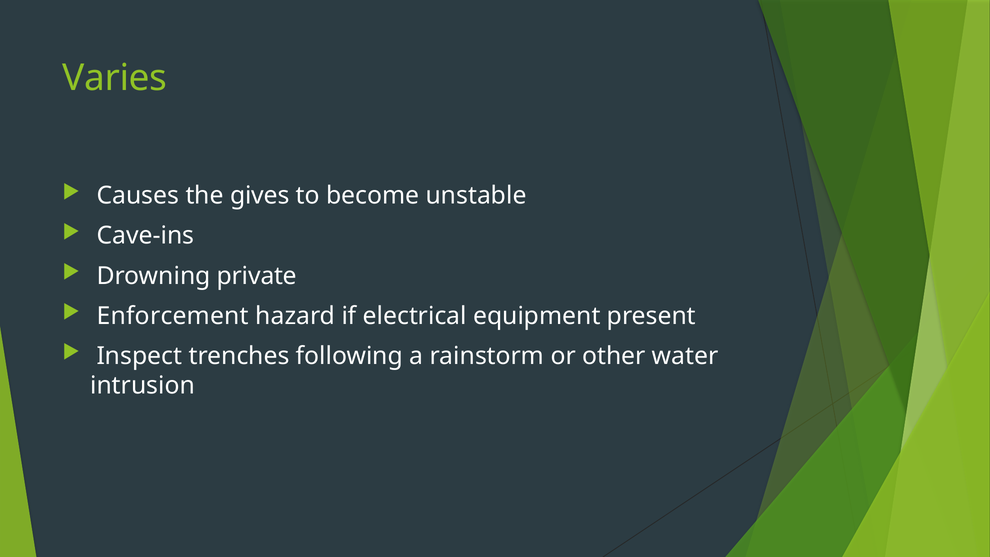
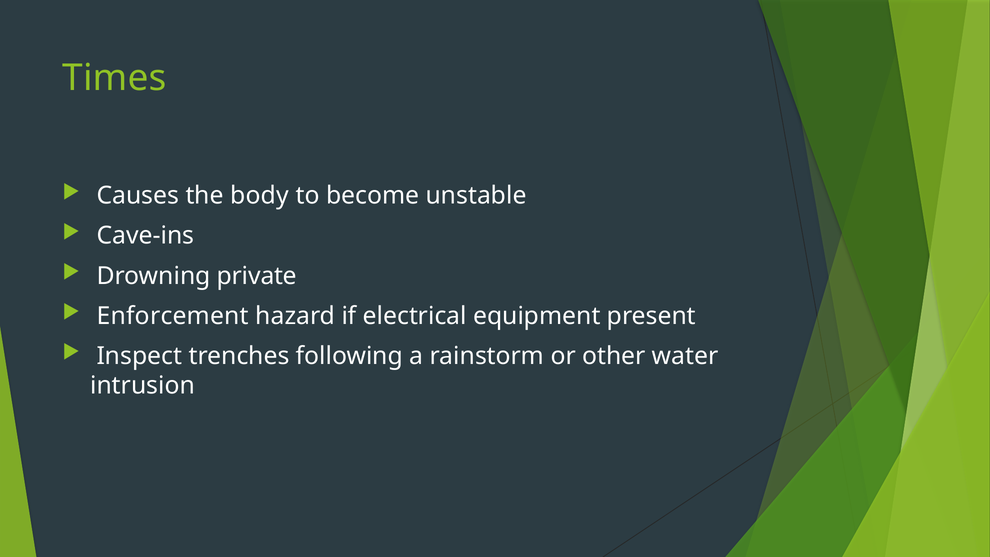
Varies: Varies -> Times
gives: gives -> body
